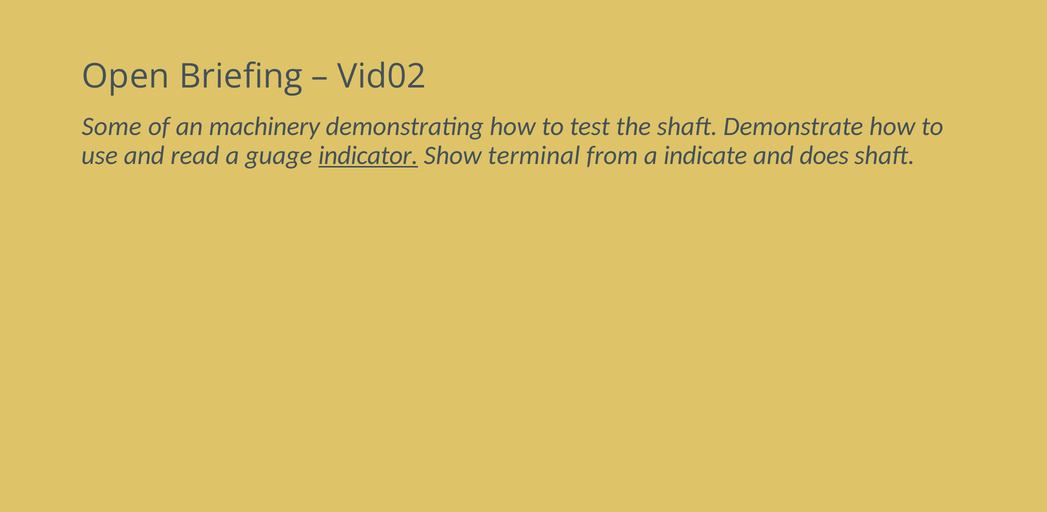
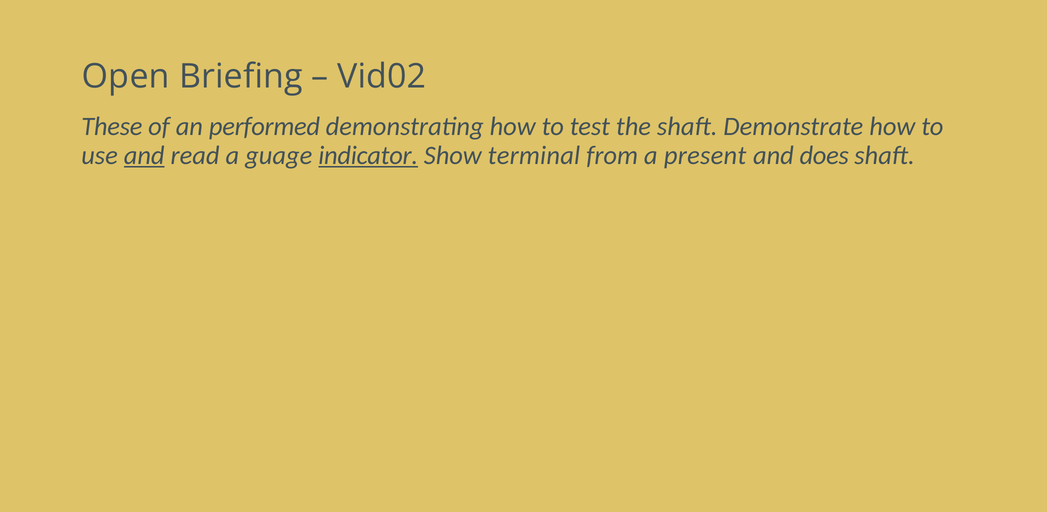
Some: Some -> These
machinery: machinery -> performed
and at (144, 155) underline: none -> present
indicate: indicate -> present
